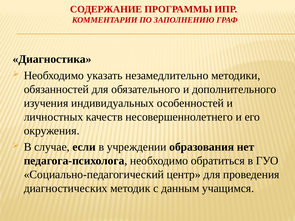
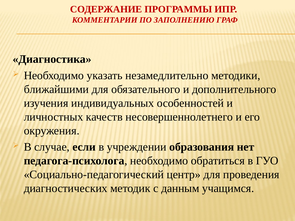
обязанностей: обязанностей -> ближайшими
